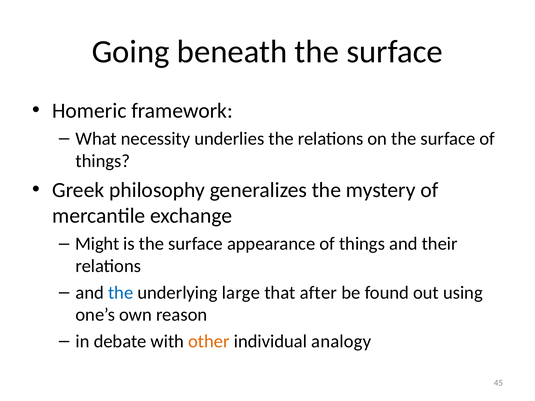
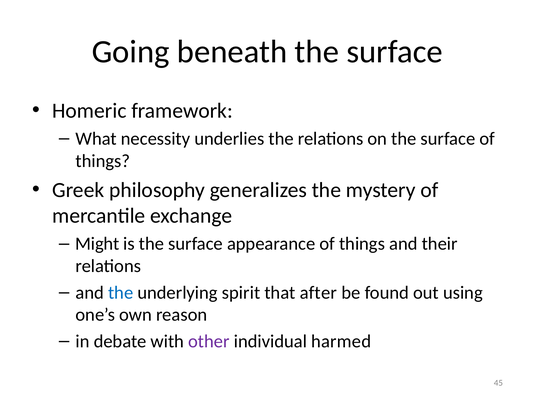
large: large -> spirit
other colour: orange -> purple
analogy: analogy -> harmed
